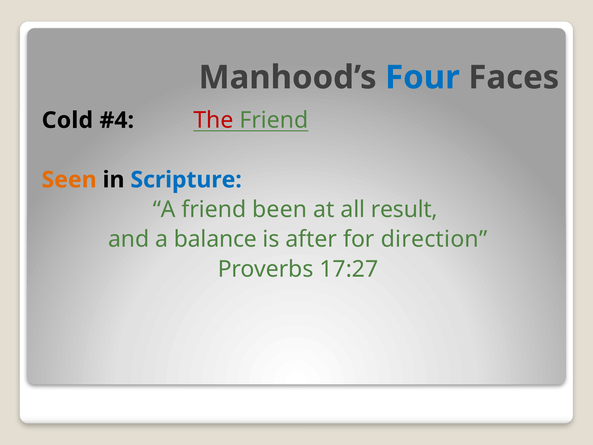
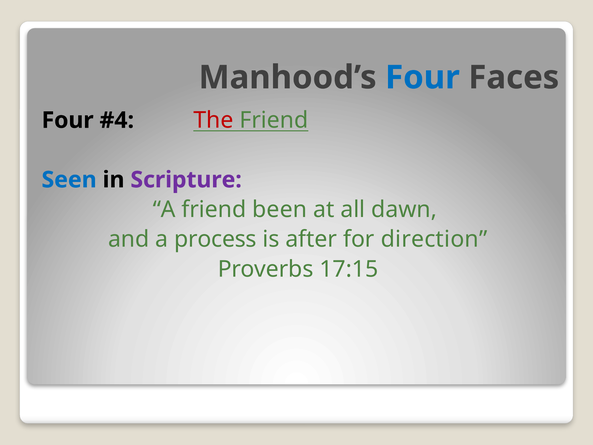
Cold at (67, 120): Cold -> Four
Seen colour: orange -> blue
Scripture colour: blue -> purple
result: result -> dawn
balance: balance -> process
17:27: 17:27 -> 17:15
